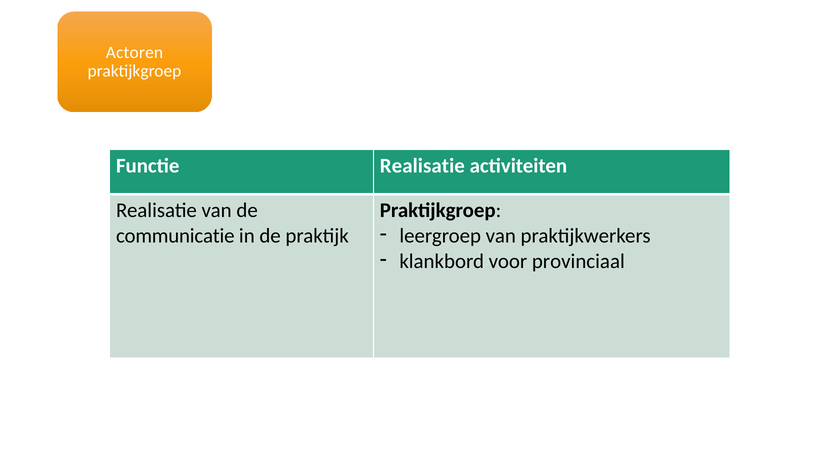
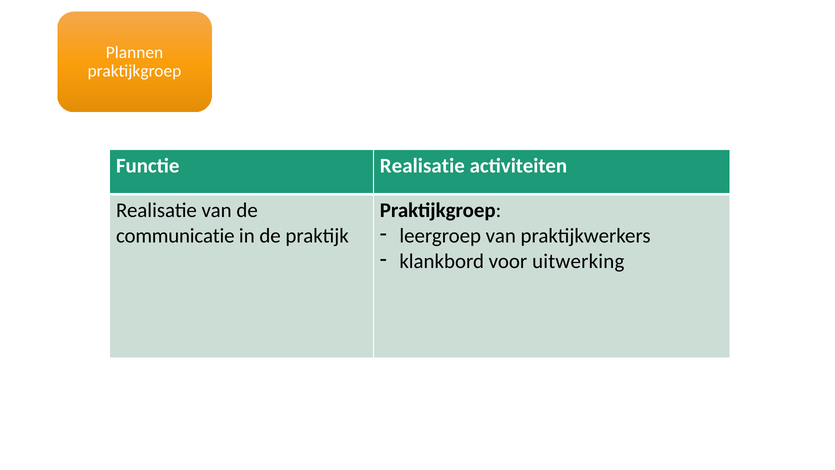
Actoren: Actoren -> Plannen
provinciaal: provinciaal -> uitwerking
